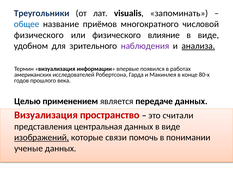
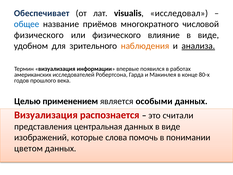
Треугольники: Треугольники -> Обеспечивает
запоминать: запоминать -> исследовал
наблюдения colour: purple -> orange
передаче: передаче -> особыми
пространство: пространство -> распознается
изображений underline: present -> none
связи: связи -> слова
ученые: ученые -> цветом
